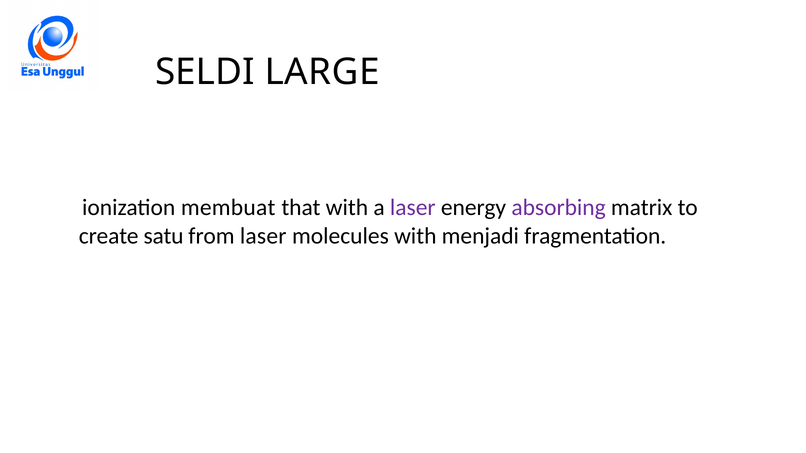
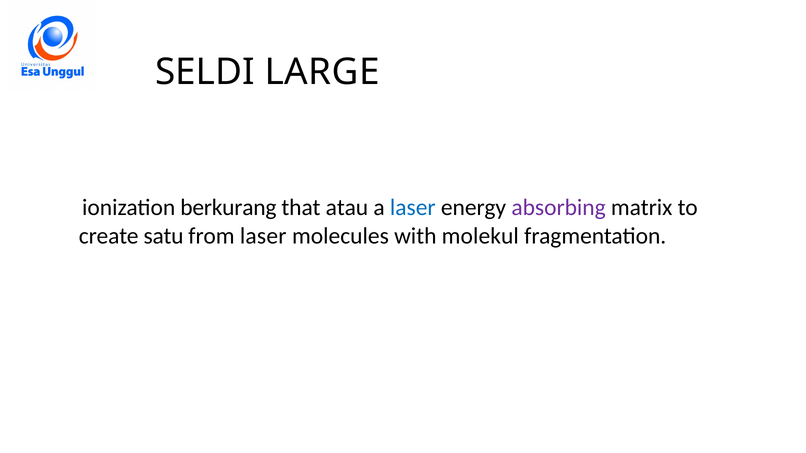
membuat: membuat -> berkurang
that with: with -> atau
laser at (413, 208) colour: purple -> blue
menjadi: menjadi -> molekul
